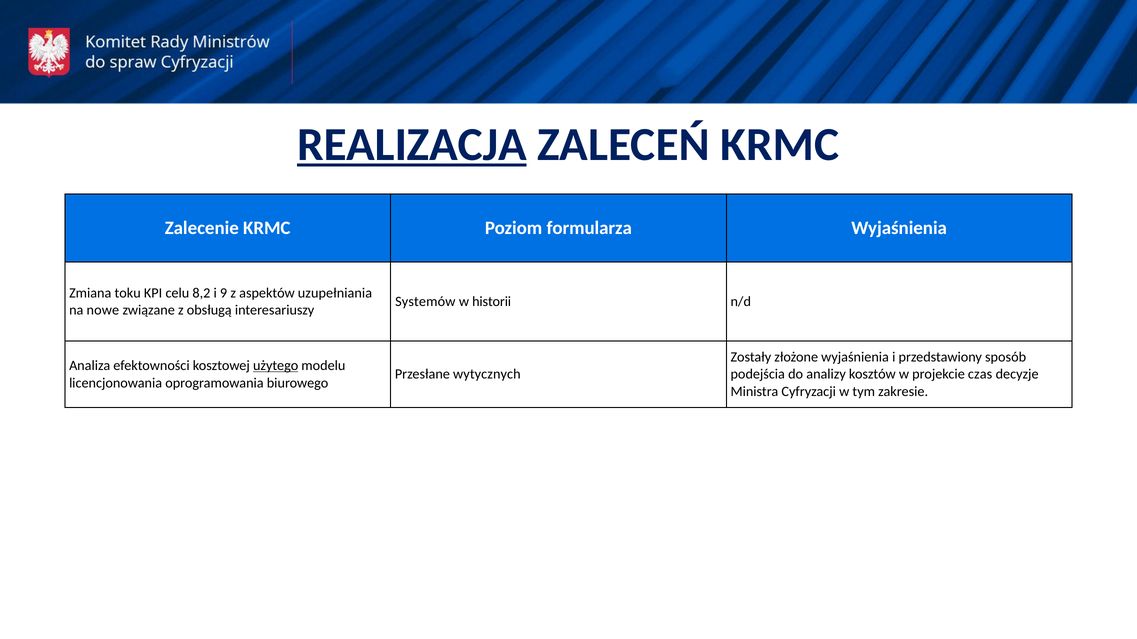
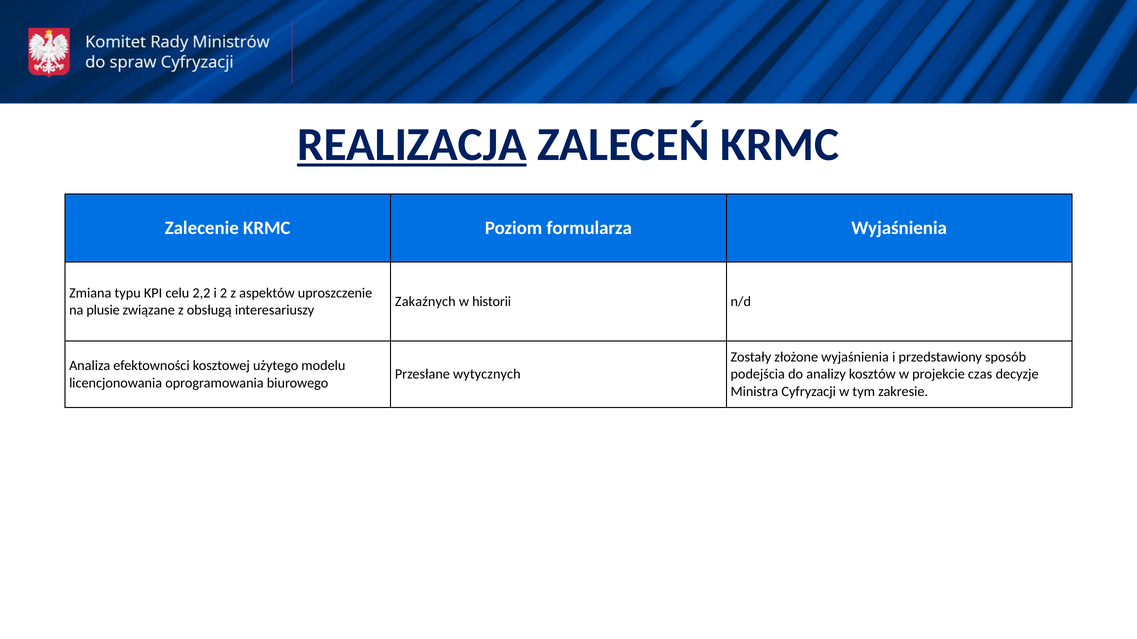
toku: toku -> typu
8,2: 8,2 -> 2,2
9: 9 -> 2
uzupełniania: uzupełniania -> uproszczenie
Systemów: Systemów -> Zakaźnych
nowe: nowe -> plusie
użytego underline: present -> none
